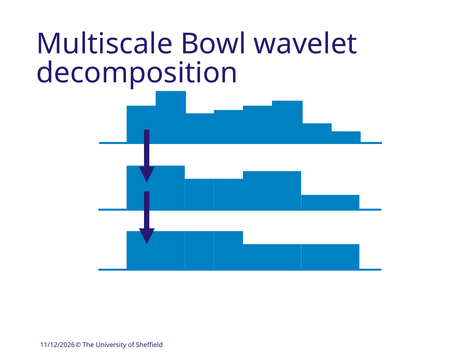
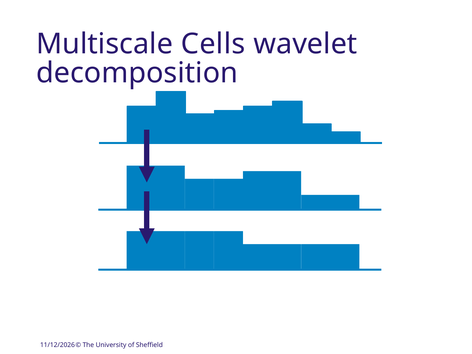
Bowl: Bowl -> Cells
